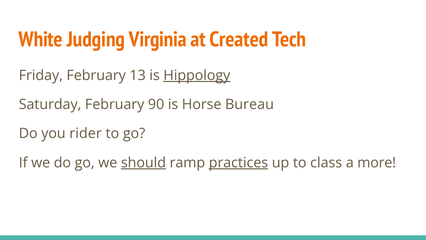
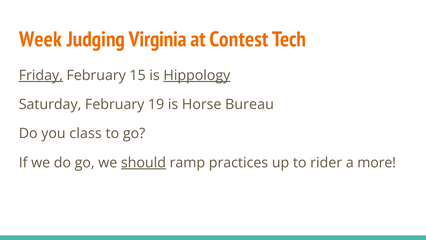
White: White -> Week
Created: Created -> Contest
Friday underline: none -> present
13: 13 -> 15
90: 90 -> 19
rider: rider -> class
practices underline: present -> none
class: class -> rider
